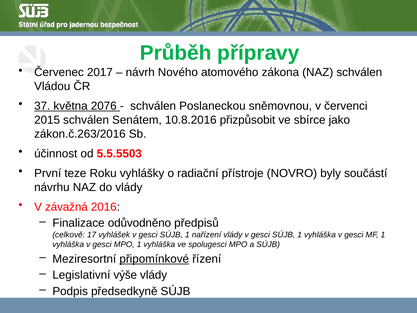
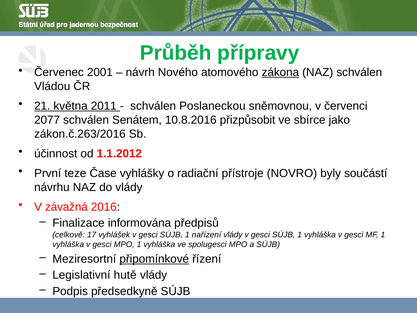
2017: 2017 -> 2001
zákona underline: none -> present
37: 37 -> 21
2076: 2076 -> 2011
2015: 2015 -> 2077
5.5.5503: 5.5.5503 -> 1.1.2012
Roku: Roku -> Čase
odůvodněno: odůvodněno -> informována
výše: výše -> hutě
